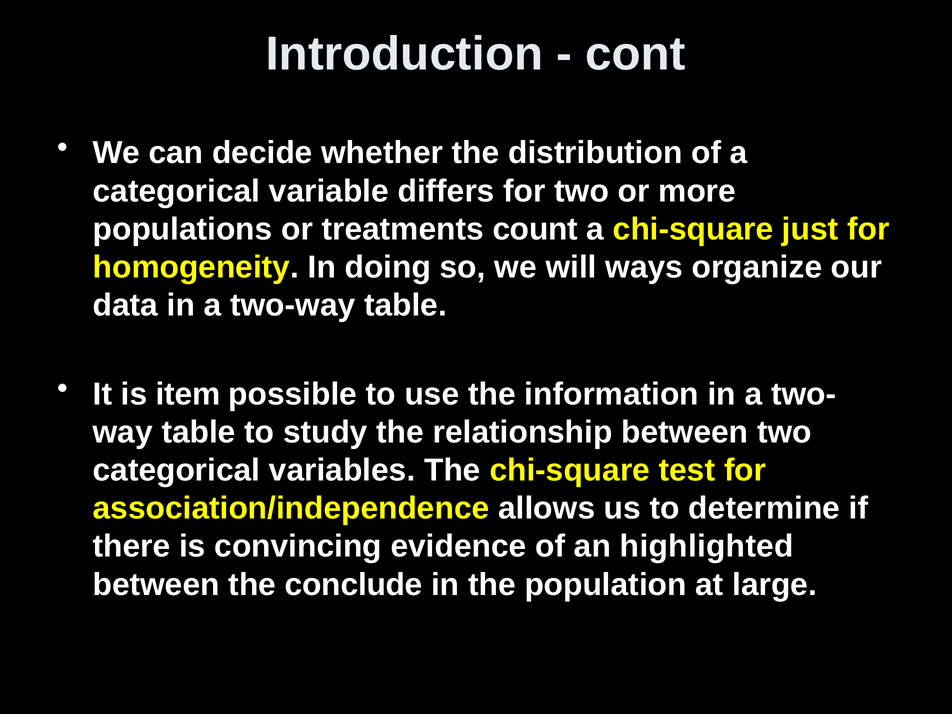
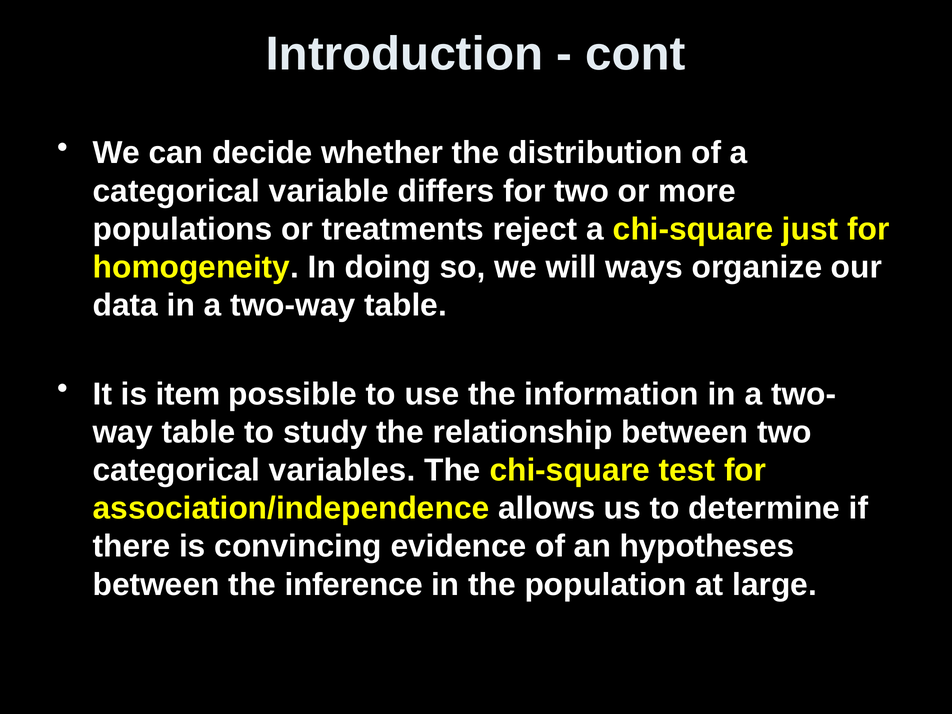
count: count -> reject
highlighted: highlighted -> hypotheses
conclude: conclude -> inference
